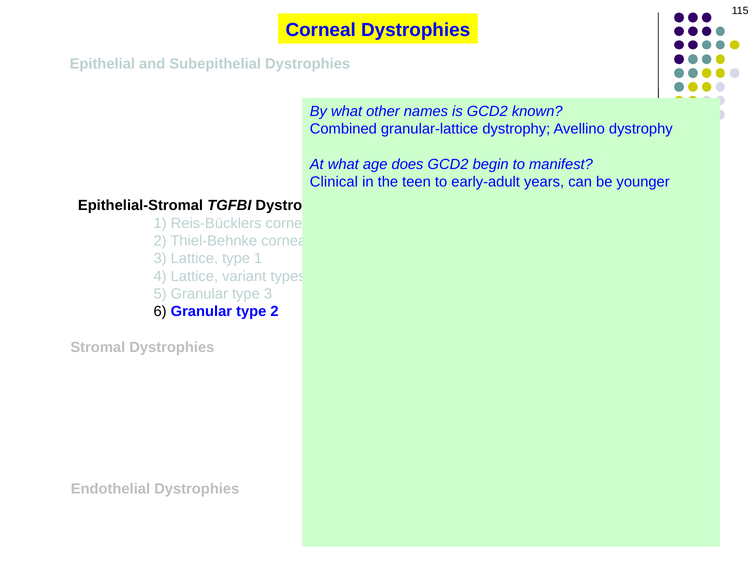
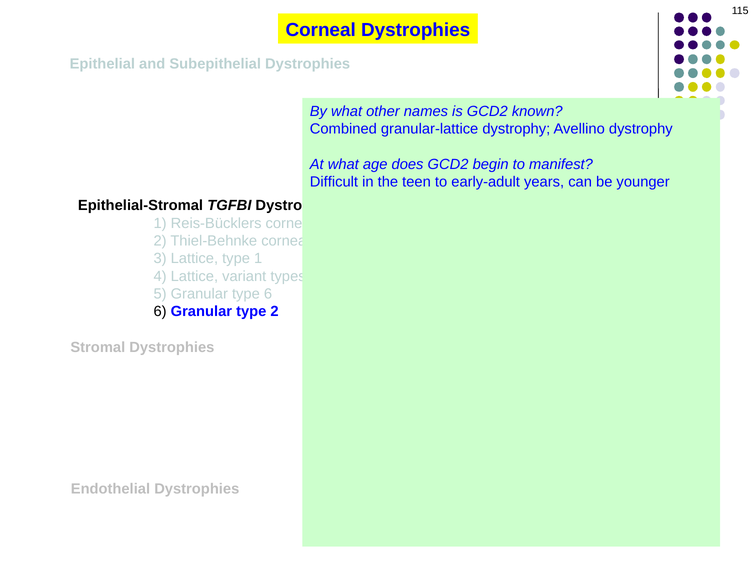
Clinical: Clinical -> Difficult
type 3: 3 -> 6
